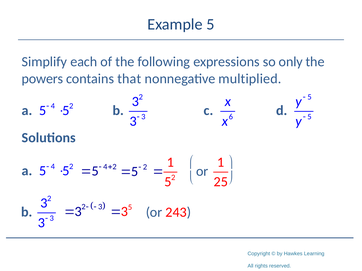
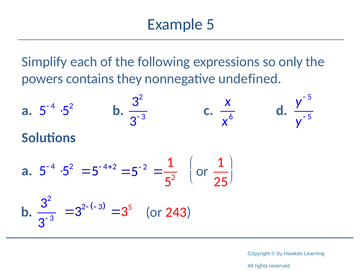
that: that -> they
multiplied: multiplied -> undefined
